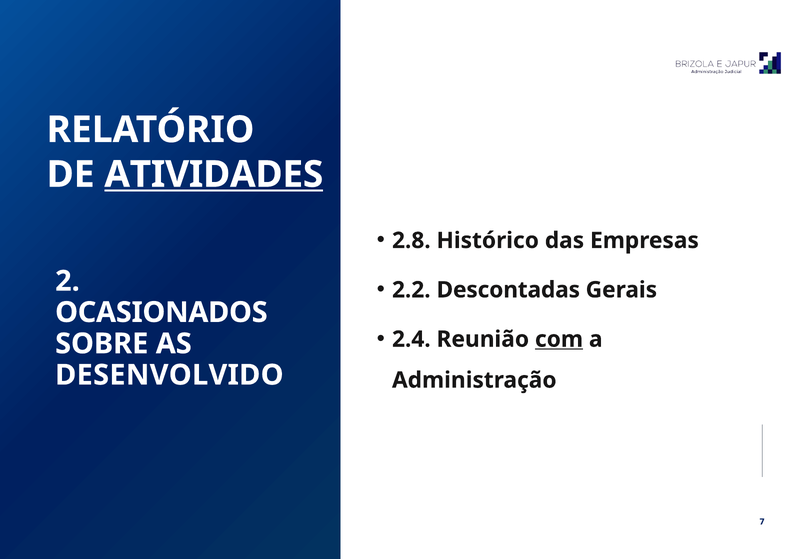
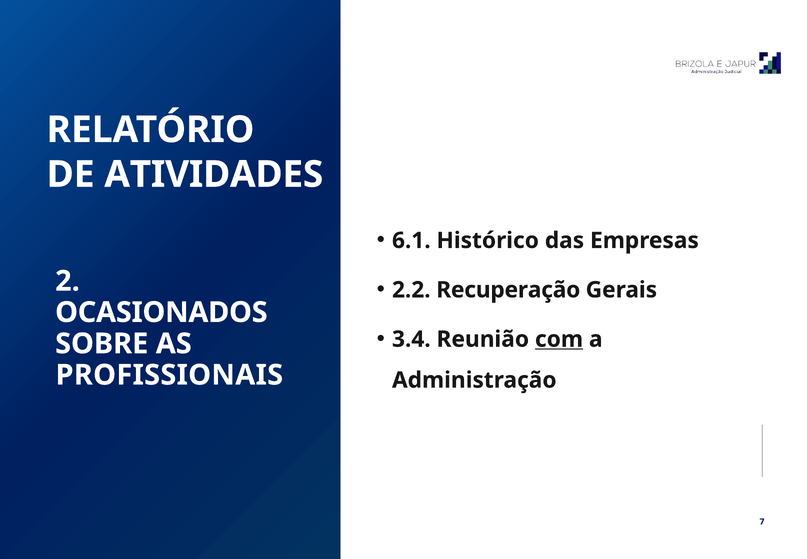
ATIVIDADES underline: present -> none
2.8: 2.8 -> 6.1
Descontadas: Descontadas -> Recuperação
2.4: 2.4 -> 3.4
DESENVOLVIDO: DESENVOLVIDO -> PROFISSIONAIS
